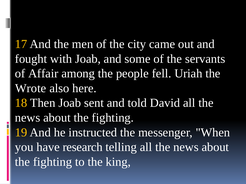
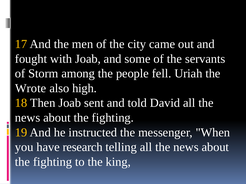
Affair: Affair -> Storm
here: here -> high
